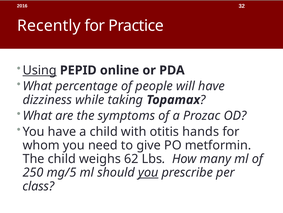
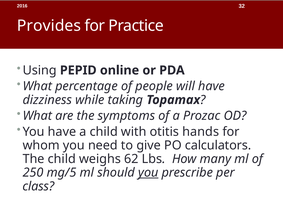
Recently: Recently -> Provides
Using underline: present -> none
metformin: metformin -> calculators
